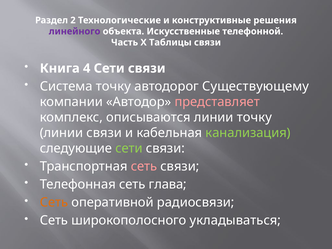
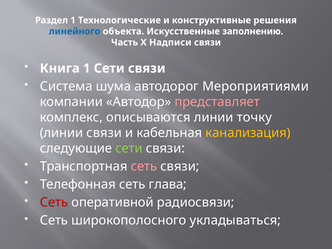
Раздел 2: 2 -> 1
линейного colour: purple -> blue
телефонной: телефонной -> заполнению
Таблицы: Таблицы -> Надписи
Книга 4: 4 -> 1
Система точку: точку -> шума
Существующему: Существующему -> Мероприятиями
канализация colour: light green -> yellow
Сеть at (54, 202) colour: orange -> red
